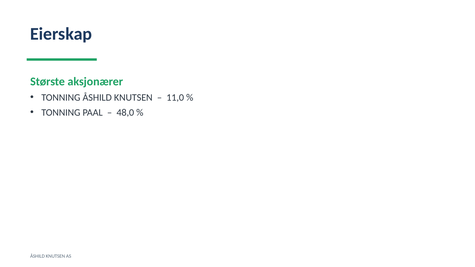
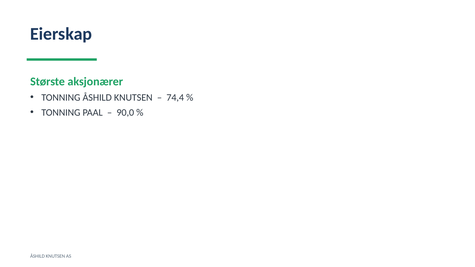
11,0: 11,0 -> 74,4
48,0: 48,0 -> 90,0
